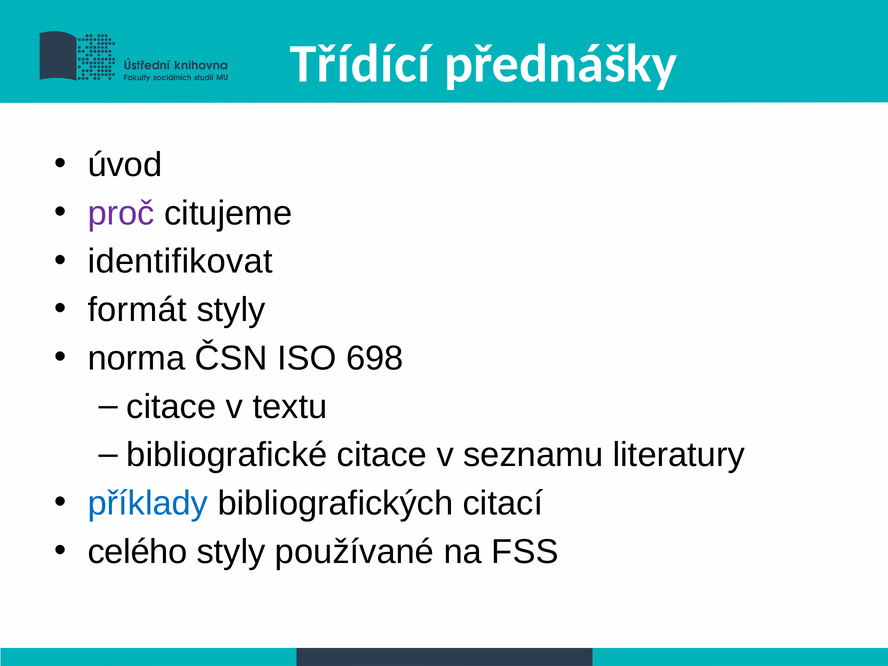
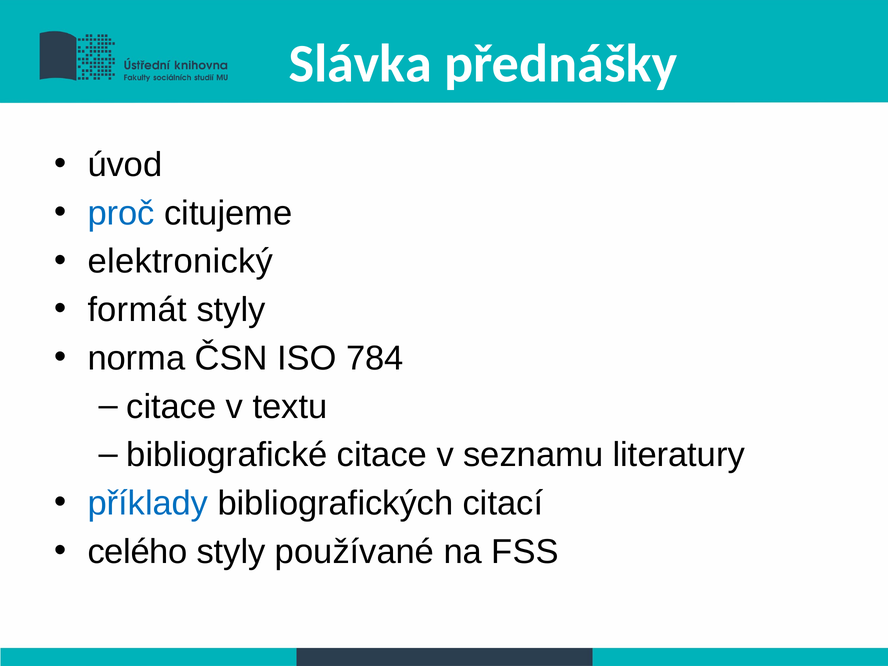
Třídící: Třídící -> Slávka
proč colour: purple -> blue
identifikovat: identifikovat -> elektronický
698: 698 -> 784
